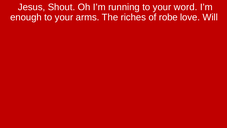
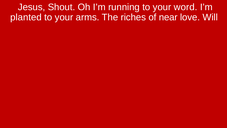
enough: enough -> planted
robe: robe -> near
